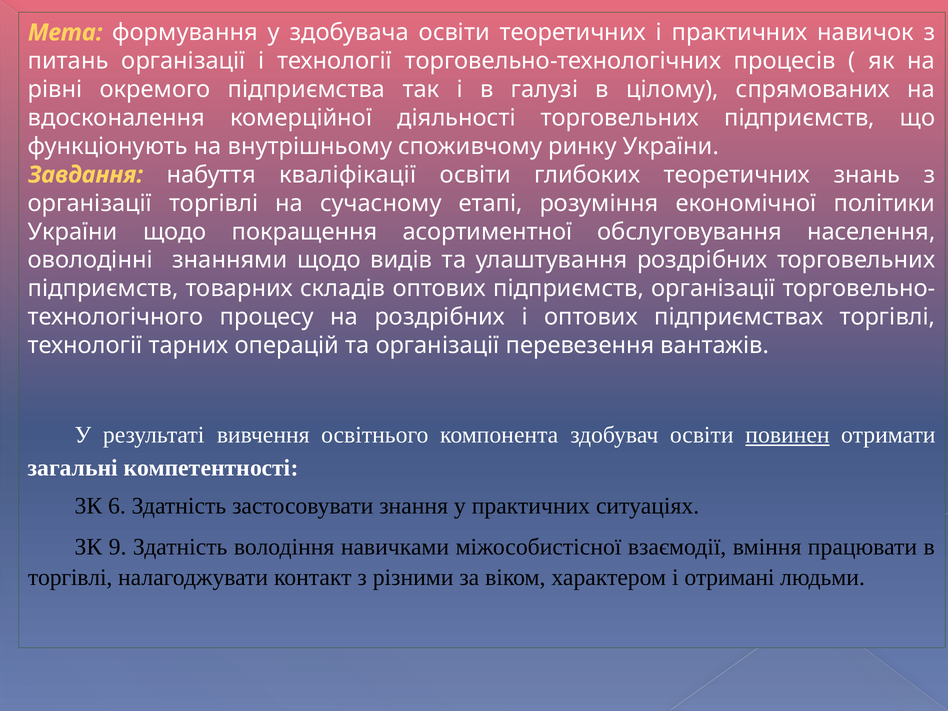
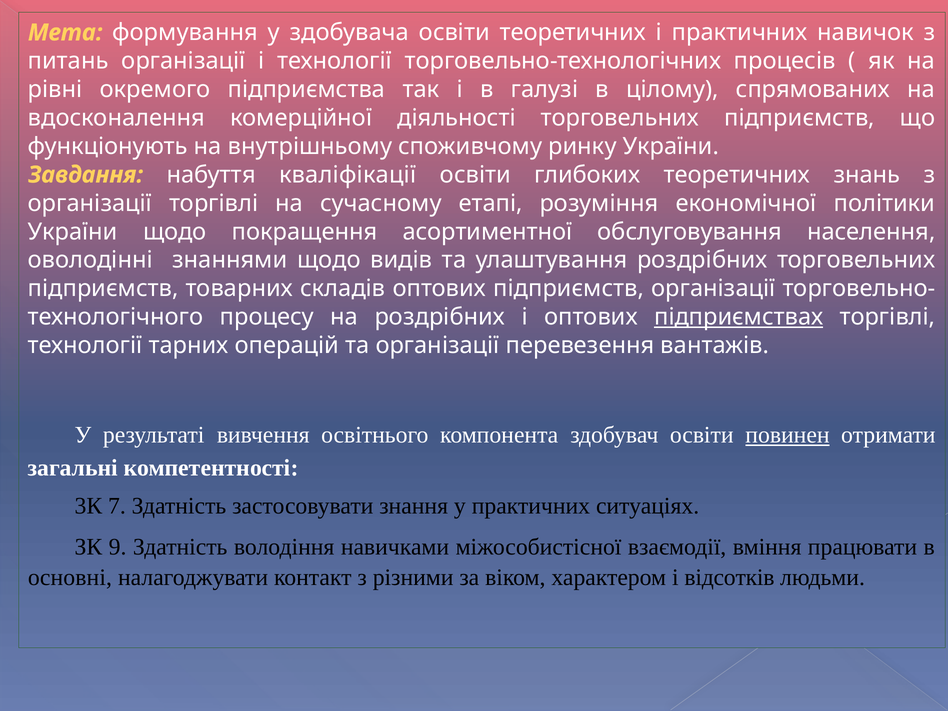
підприємствах underline: none -> present
6: 6 -> 7
торгівлі at (70, 577): торгівлі -> основні
отримані: отримані -> відсотків
